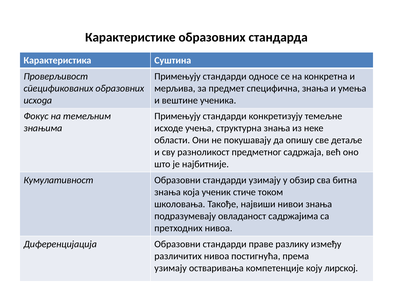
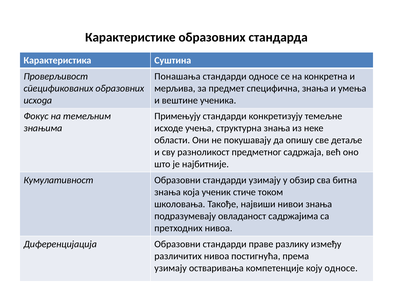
Примењују at (177, 76): Примењују -> Понашања
коју лирској: лирској -> односе
